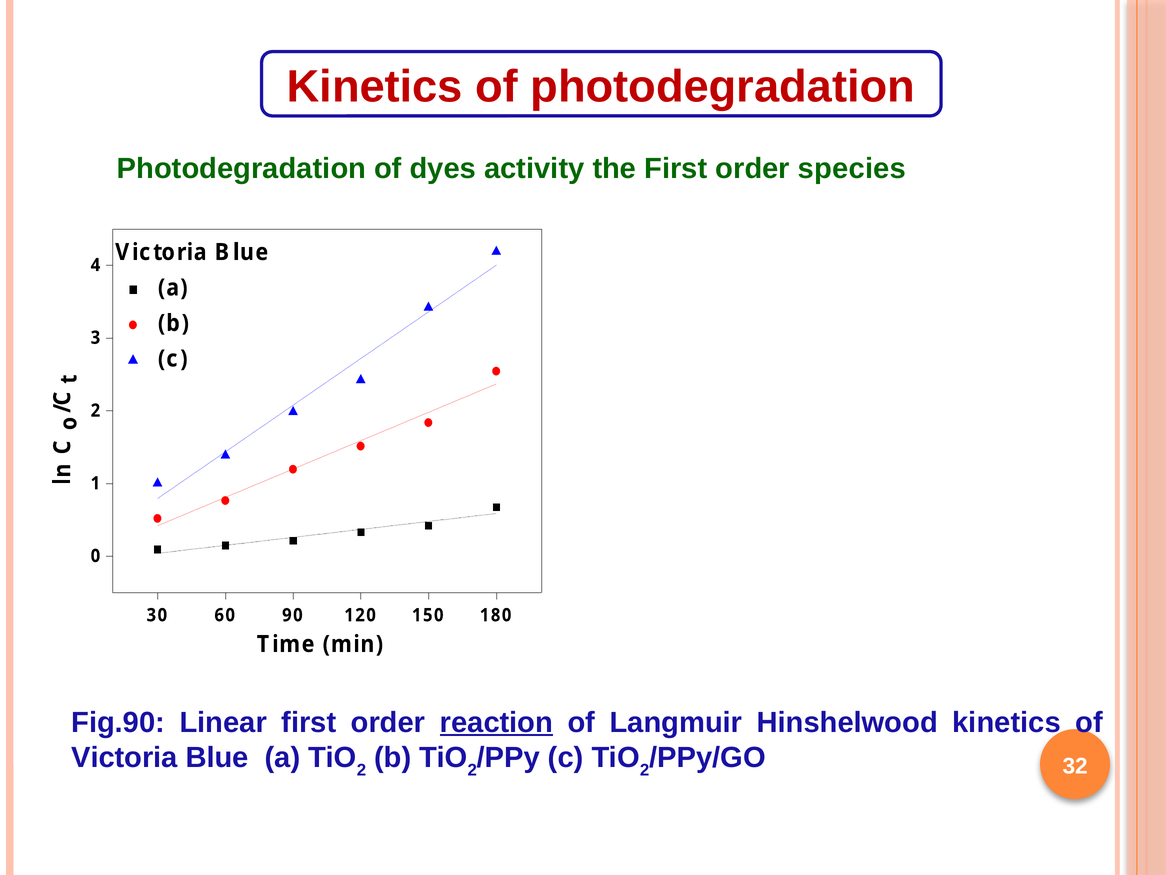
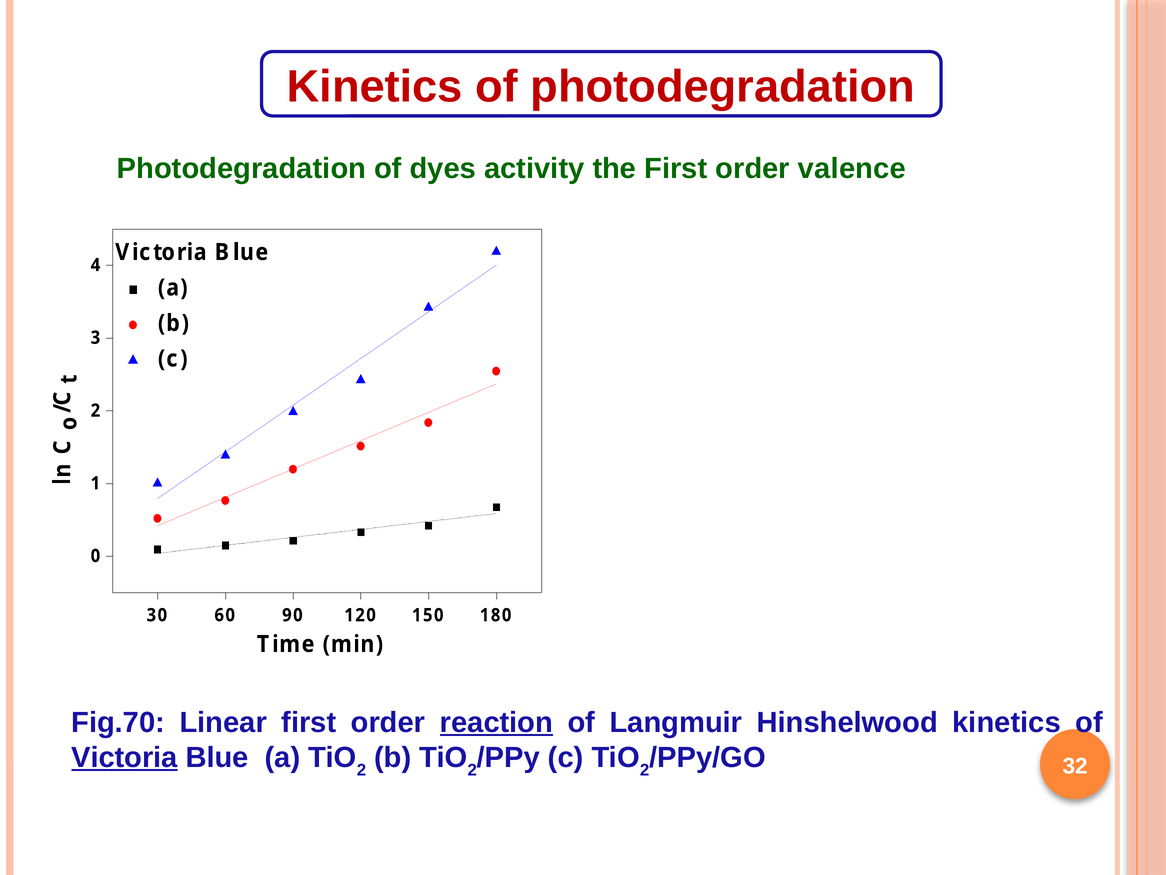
species: species -> valence
Fig.90: Fig.90 -> Fig.70
Victoria at (124, 757) underline: none -> present
